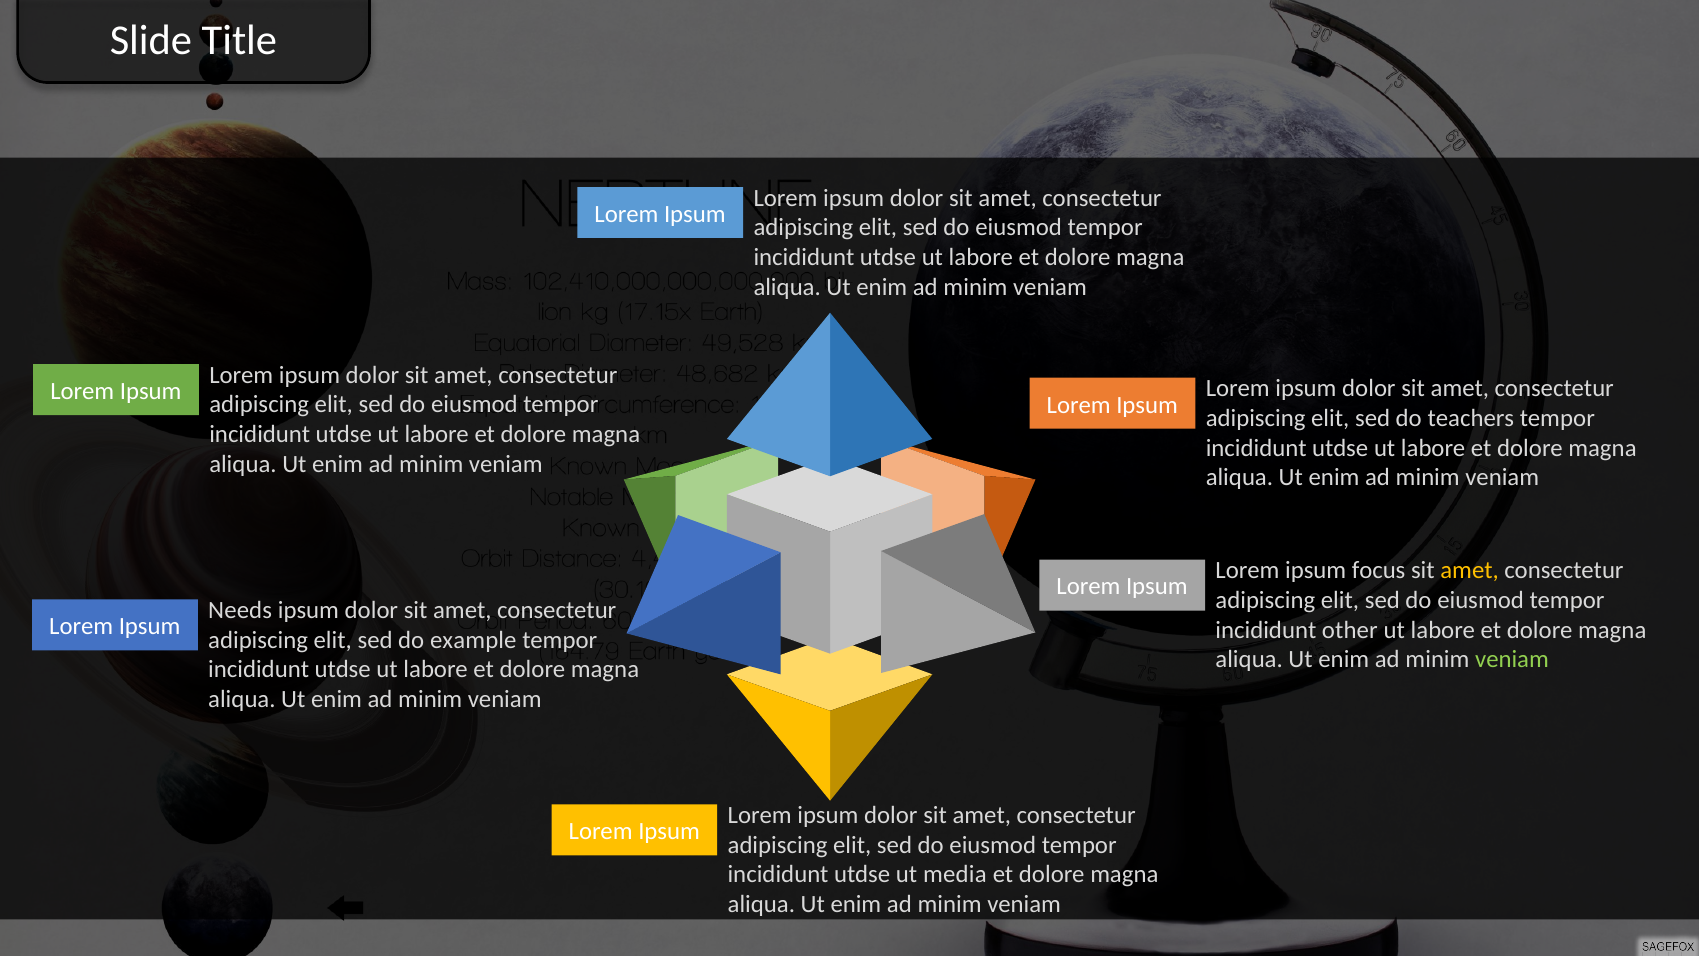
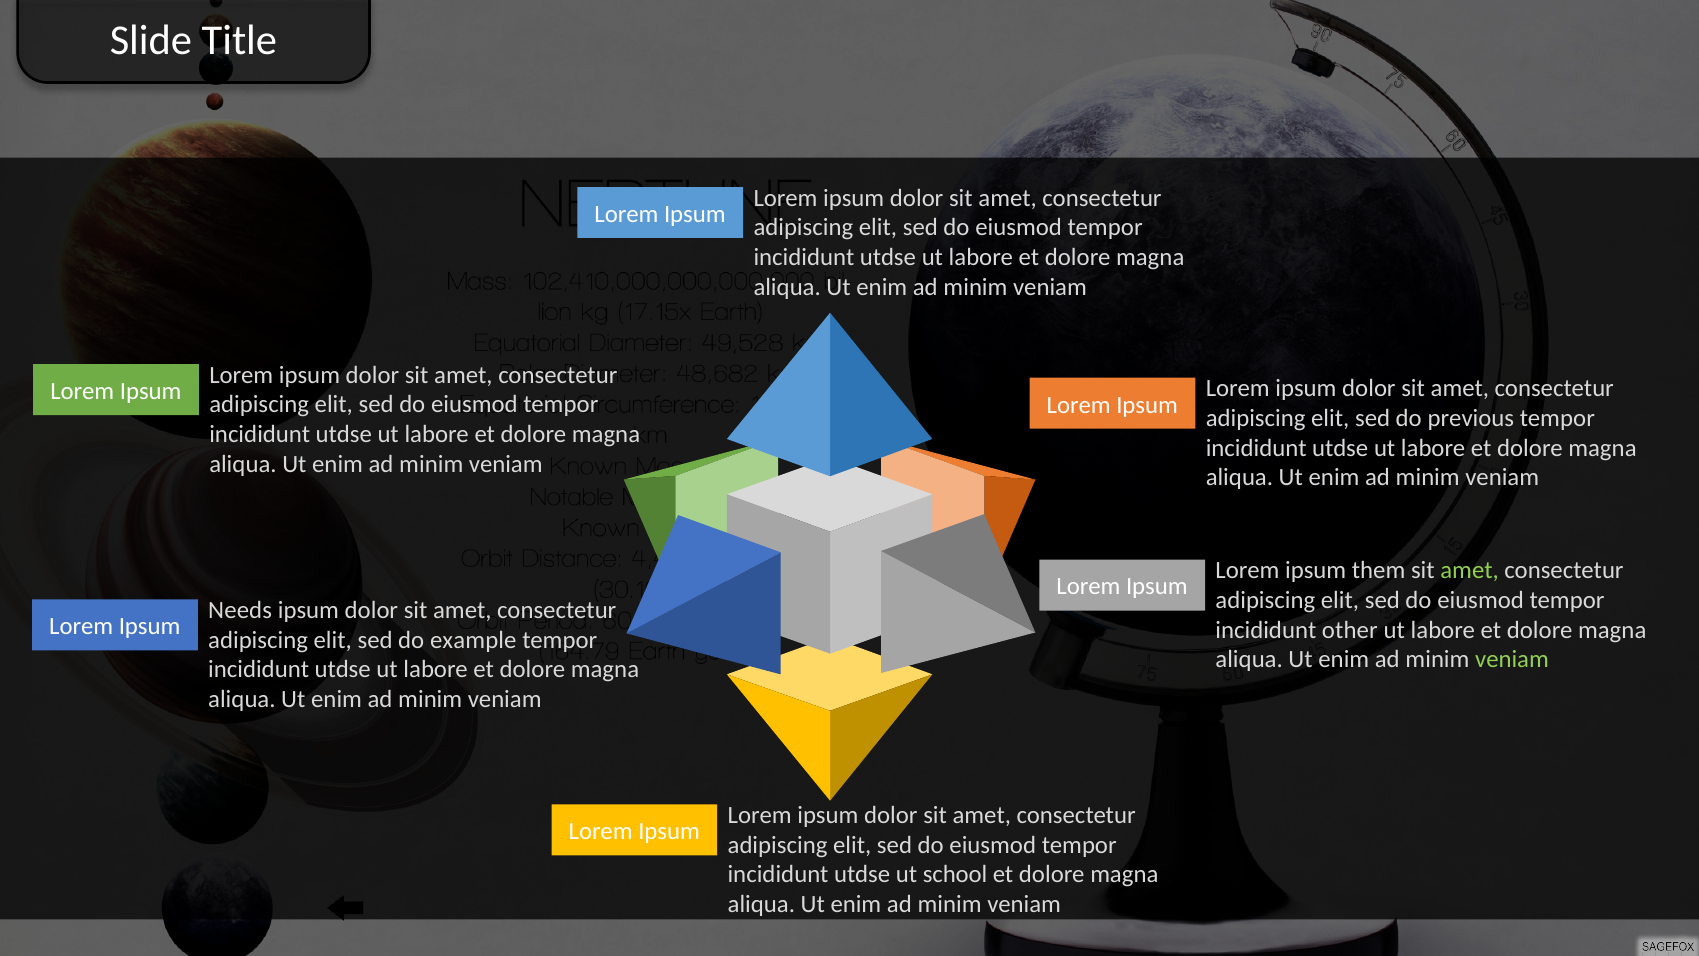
teachers: teachers -> previous
focus: focus -> them
amet at (1470, 570) colour: yellow -> light green
media: media -> school
